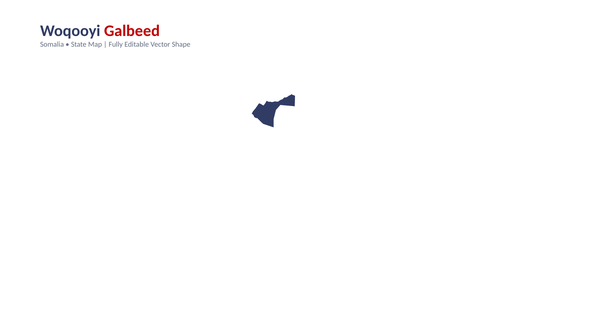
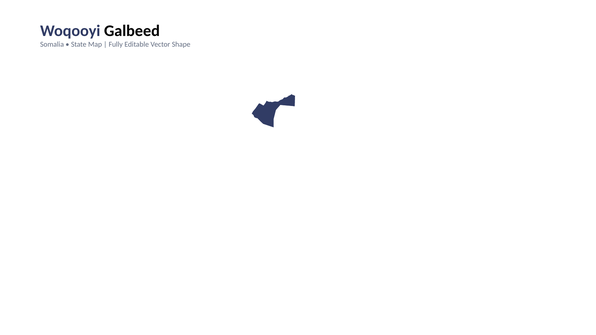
Galbeed colour: red -> black
